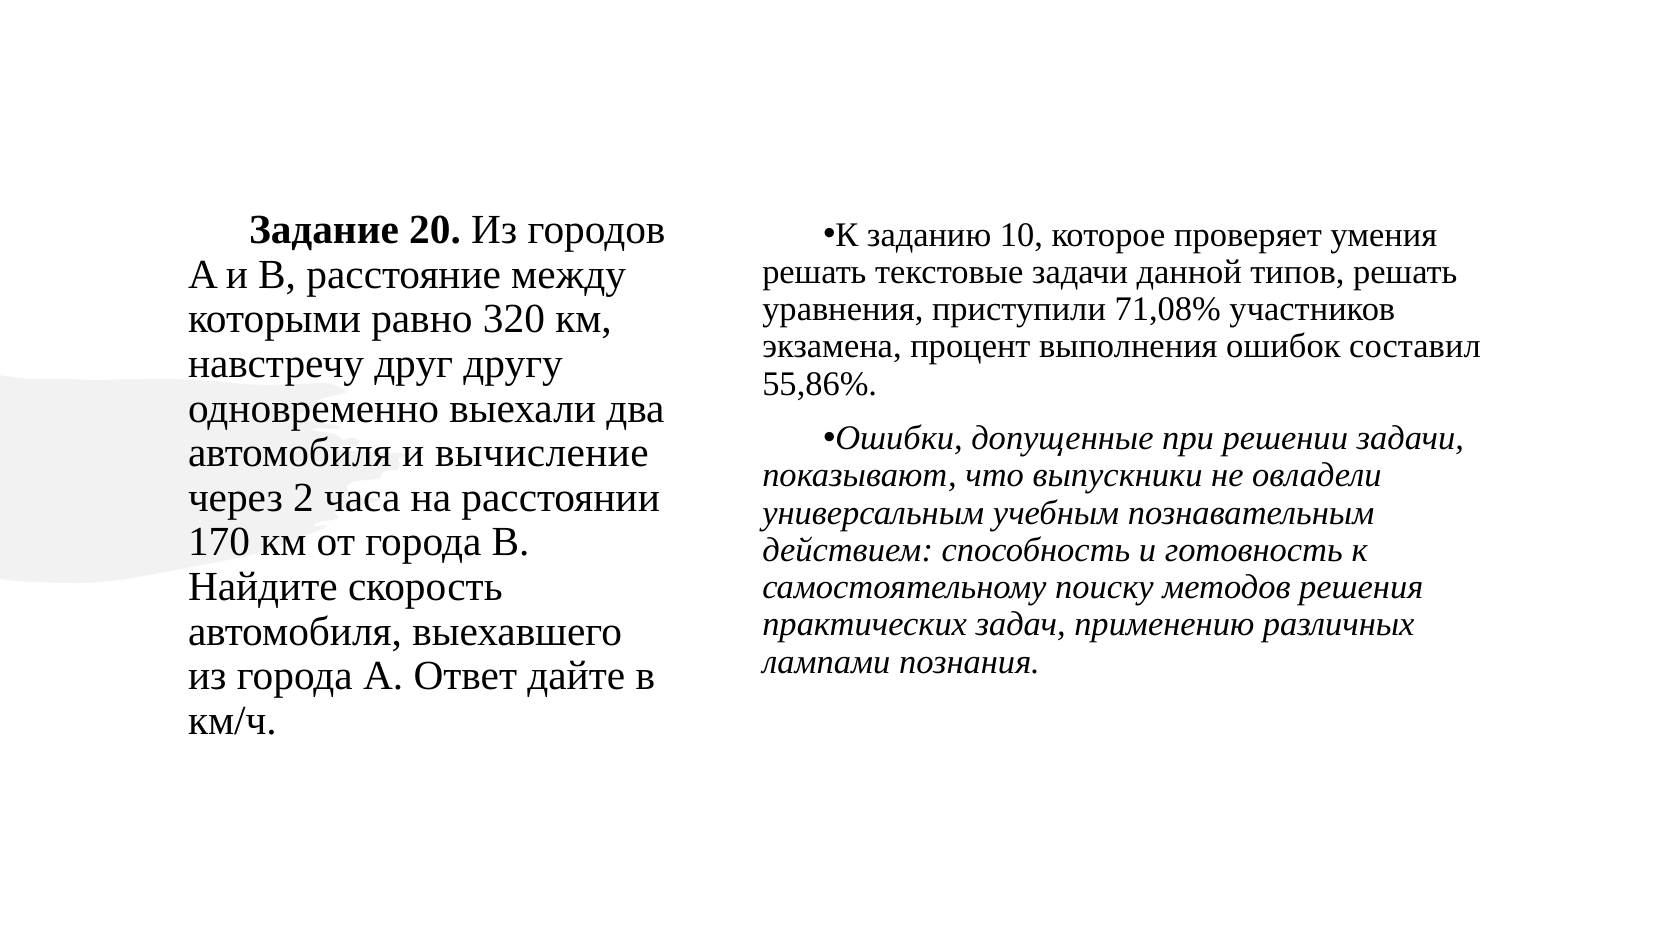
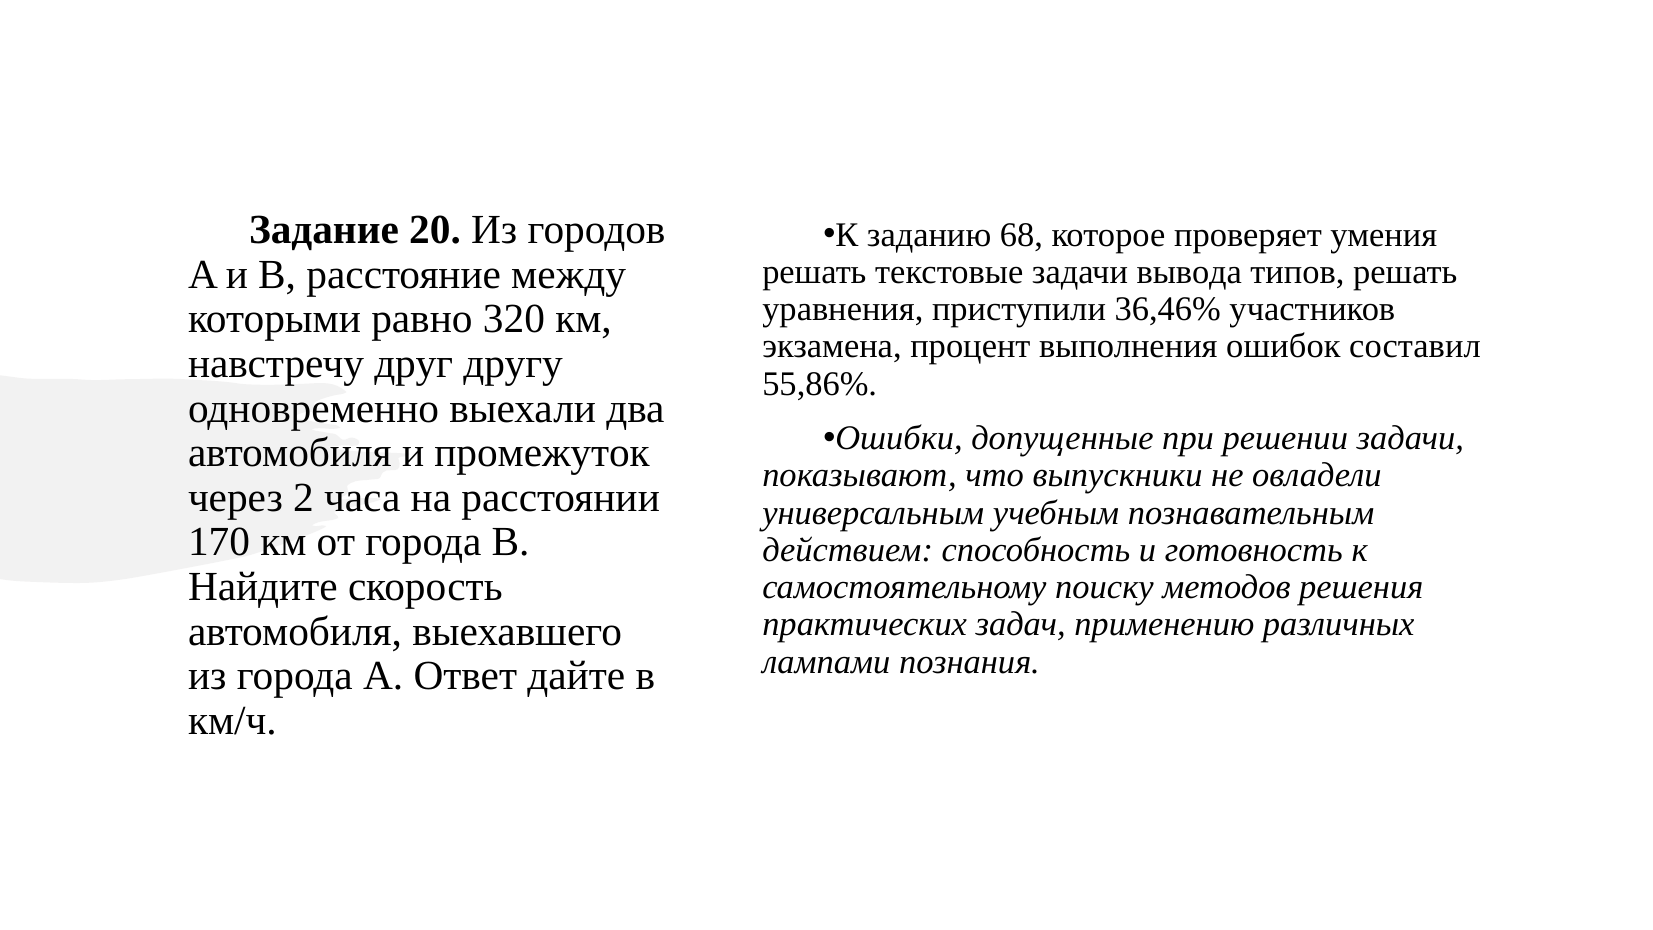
10: 10 -> 68
данной: данной -> вывода
71,08%: 71,08% -> 36,46%
вычисление: вычисление -> промежуток
